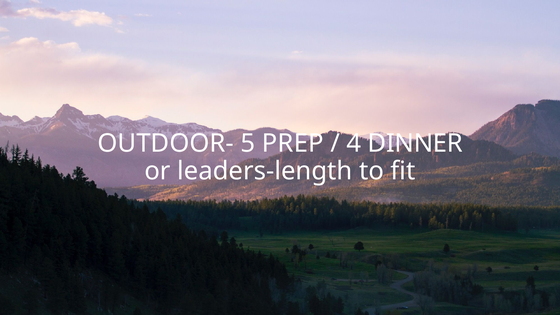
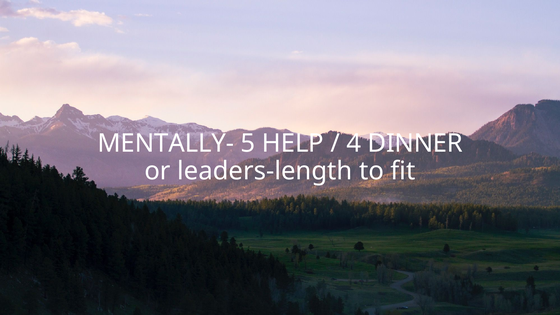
OUTDOOR-: OUTDOOR- -> MENTALLY-
PREP: PREP -> HELP
